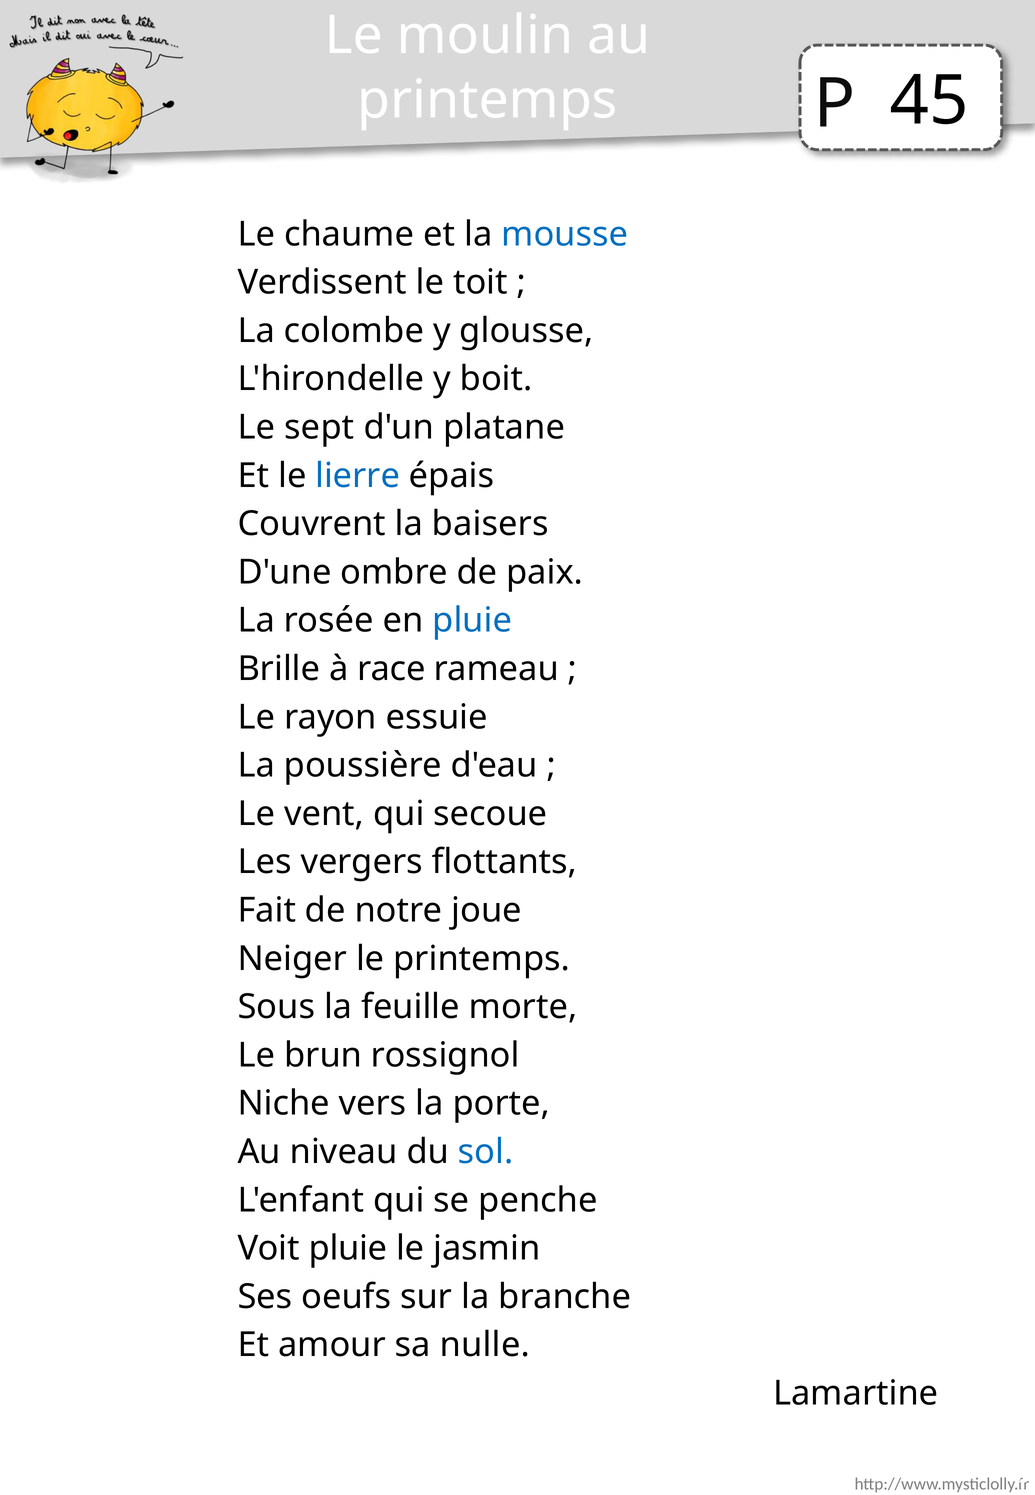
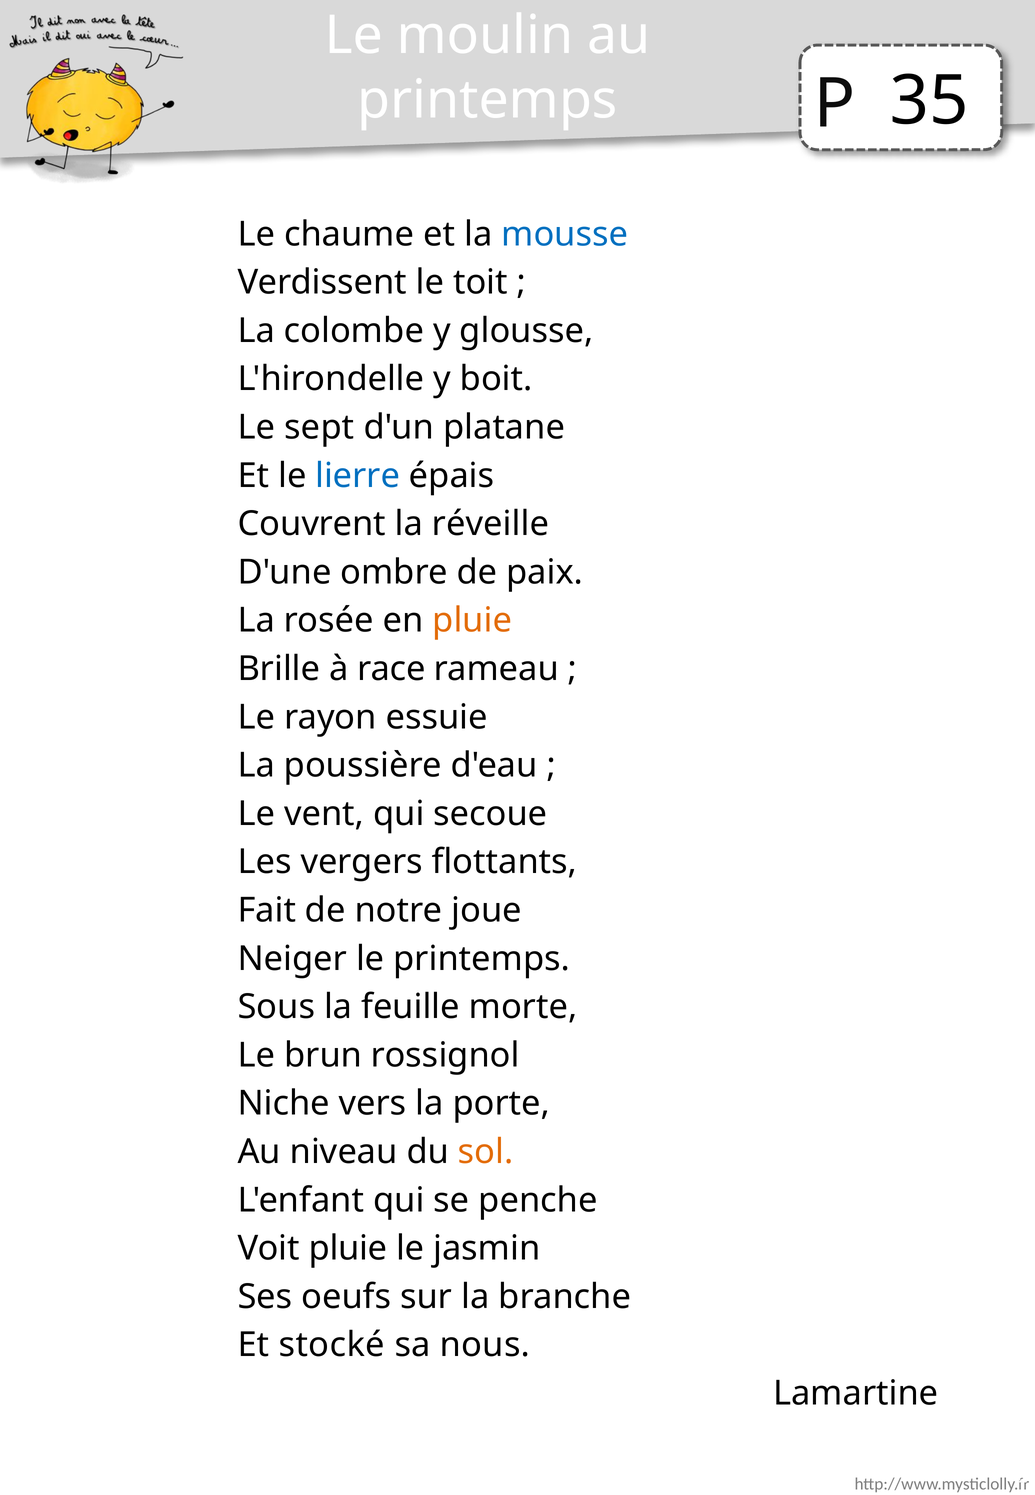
45: 45 -> 35
baisers: baisers -> réveille
pluie at (472, 621) colour: blue -> orange
sol colour: blue -> orange
amour: amour -> stocké
nulle: nulle -> nous
